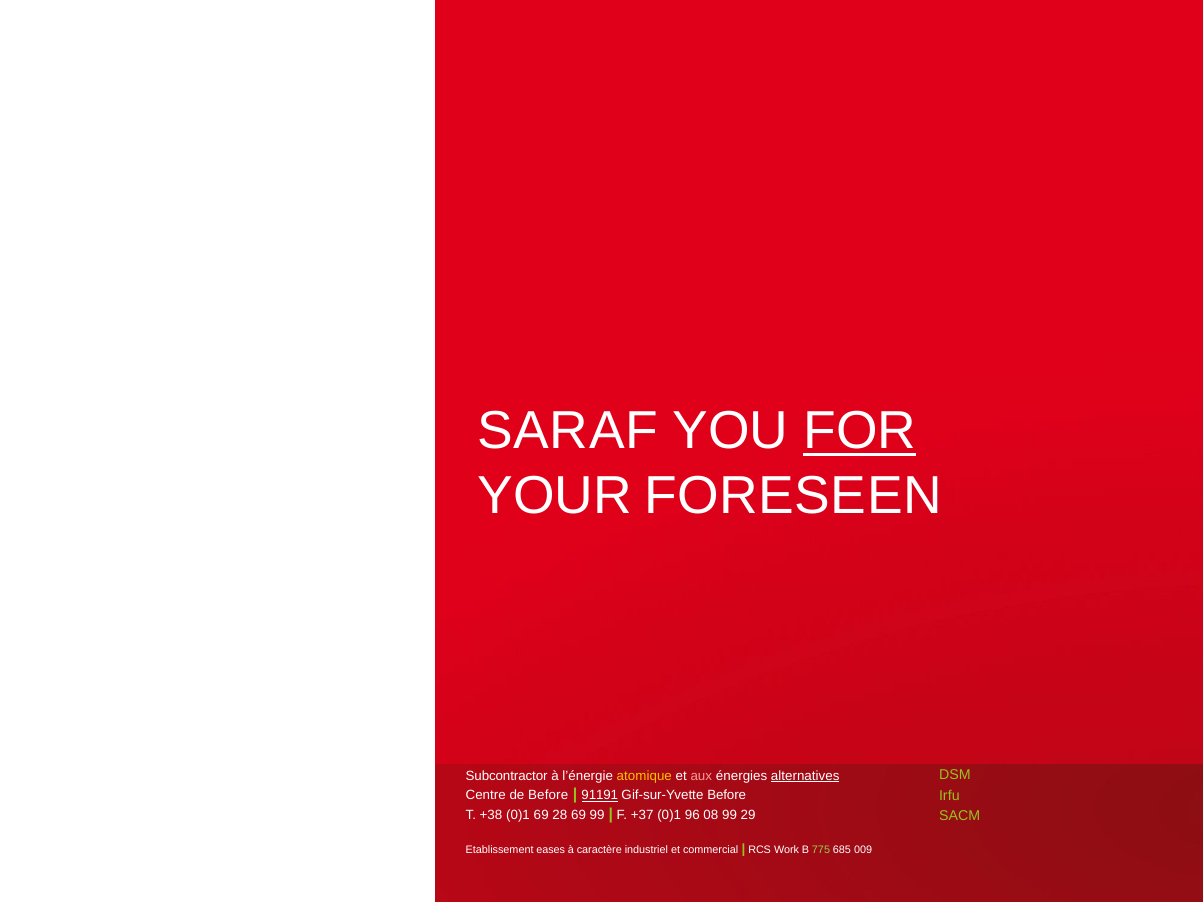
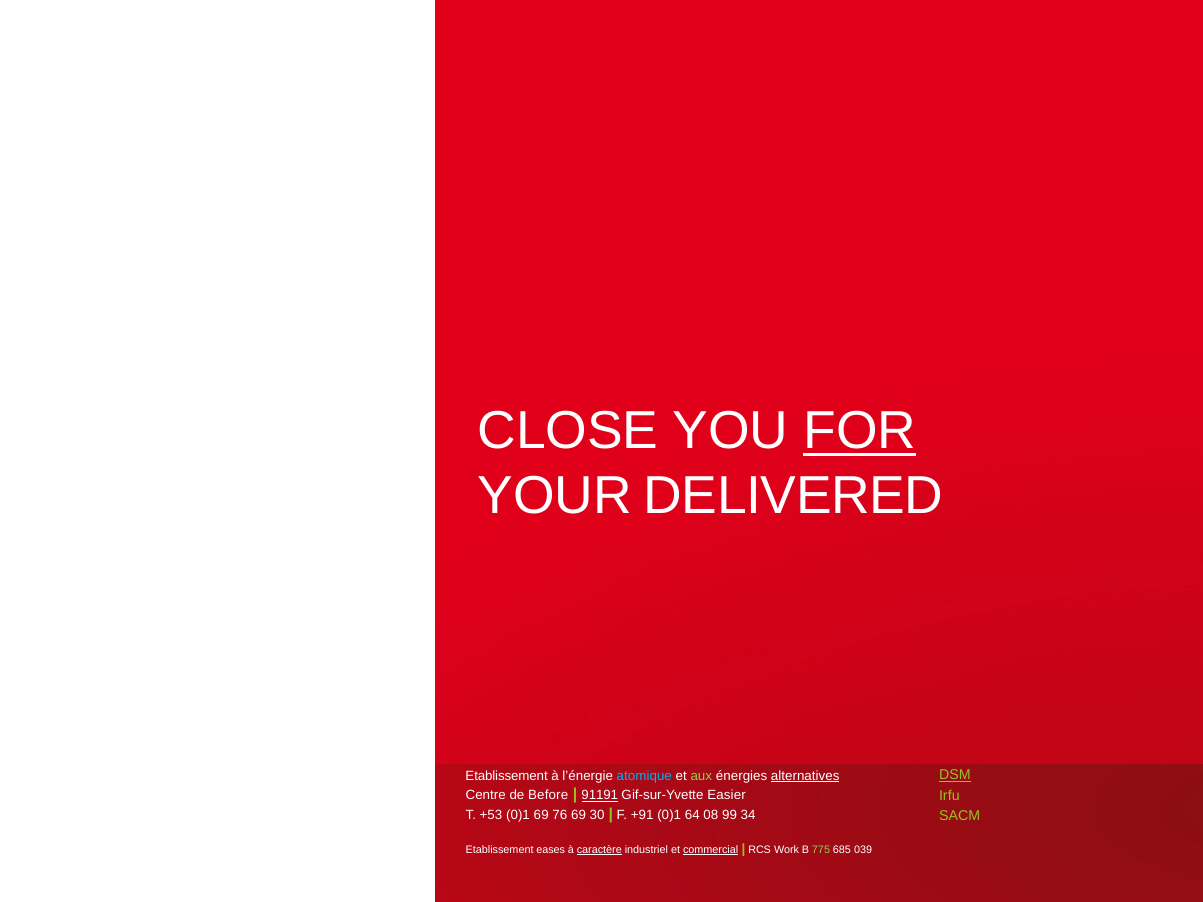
SARAF: SARAF -> CLOSE
FORESEEN: FORESEEN -> DELIVERED
DSM underline: none -> present
Subcontractor at (507, 776): Subcontractor -> Etablissement
atomique colour: yellow -> light blue
aux colour: pink -> light green
Gif-sur-Yvette Before: Before -> Easier
+38: +38 -> +53
28: 28 -> 76
69 99: 99 -> 30
+37: +37 -> +91
96: 96 -> 64
29: 29 -> 34
caractère underline: none -> present
commercial underline: none -> present
009: 009 -> 039
